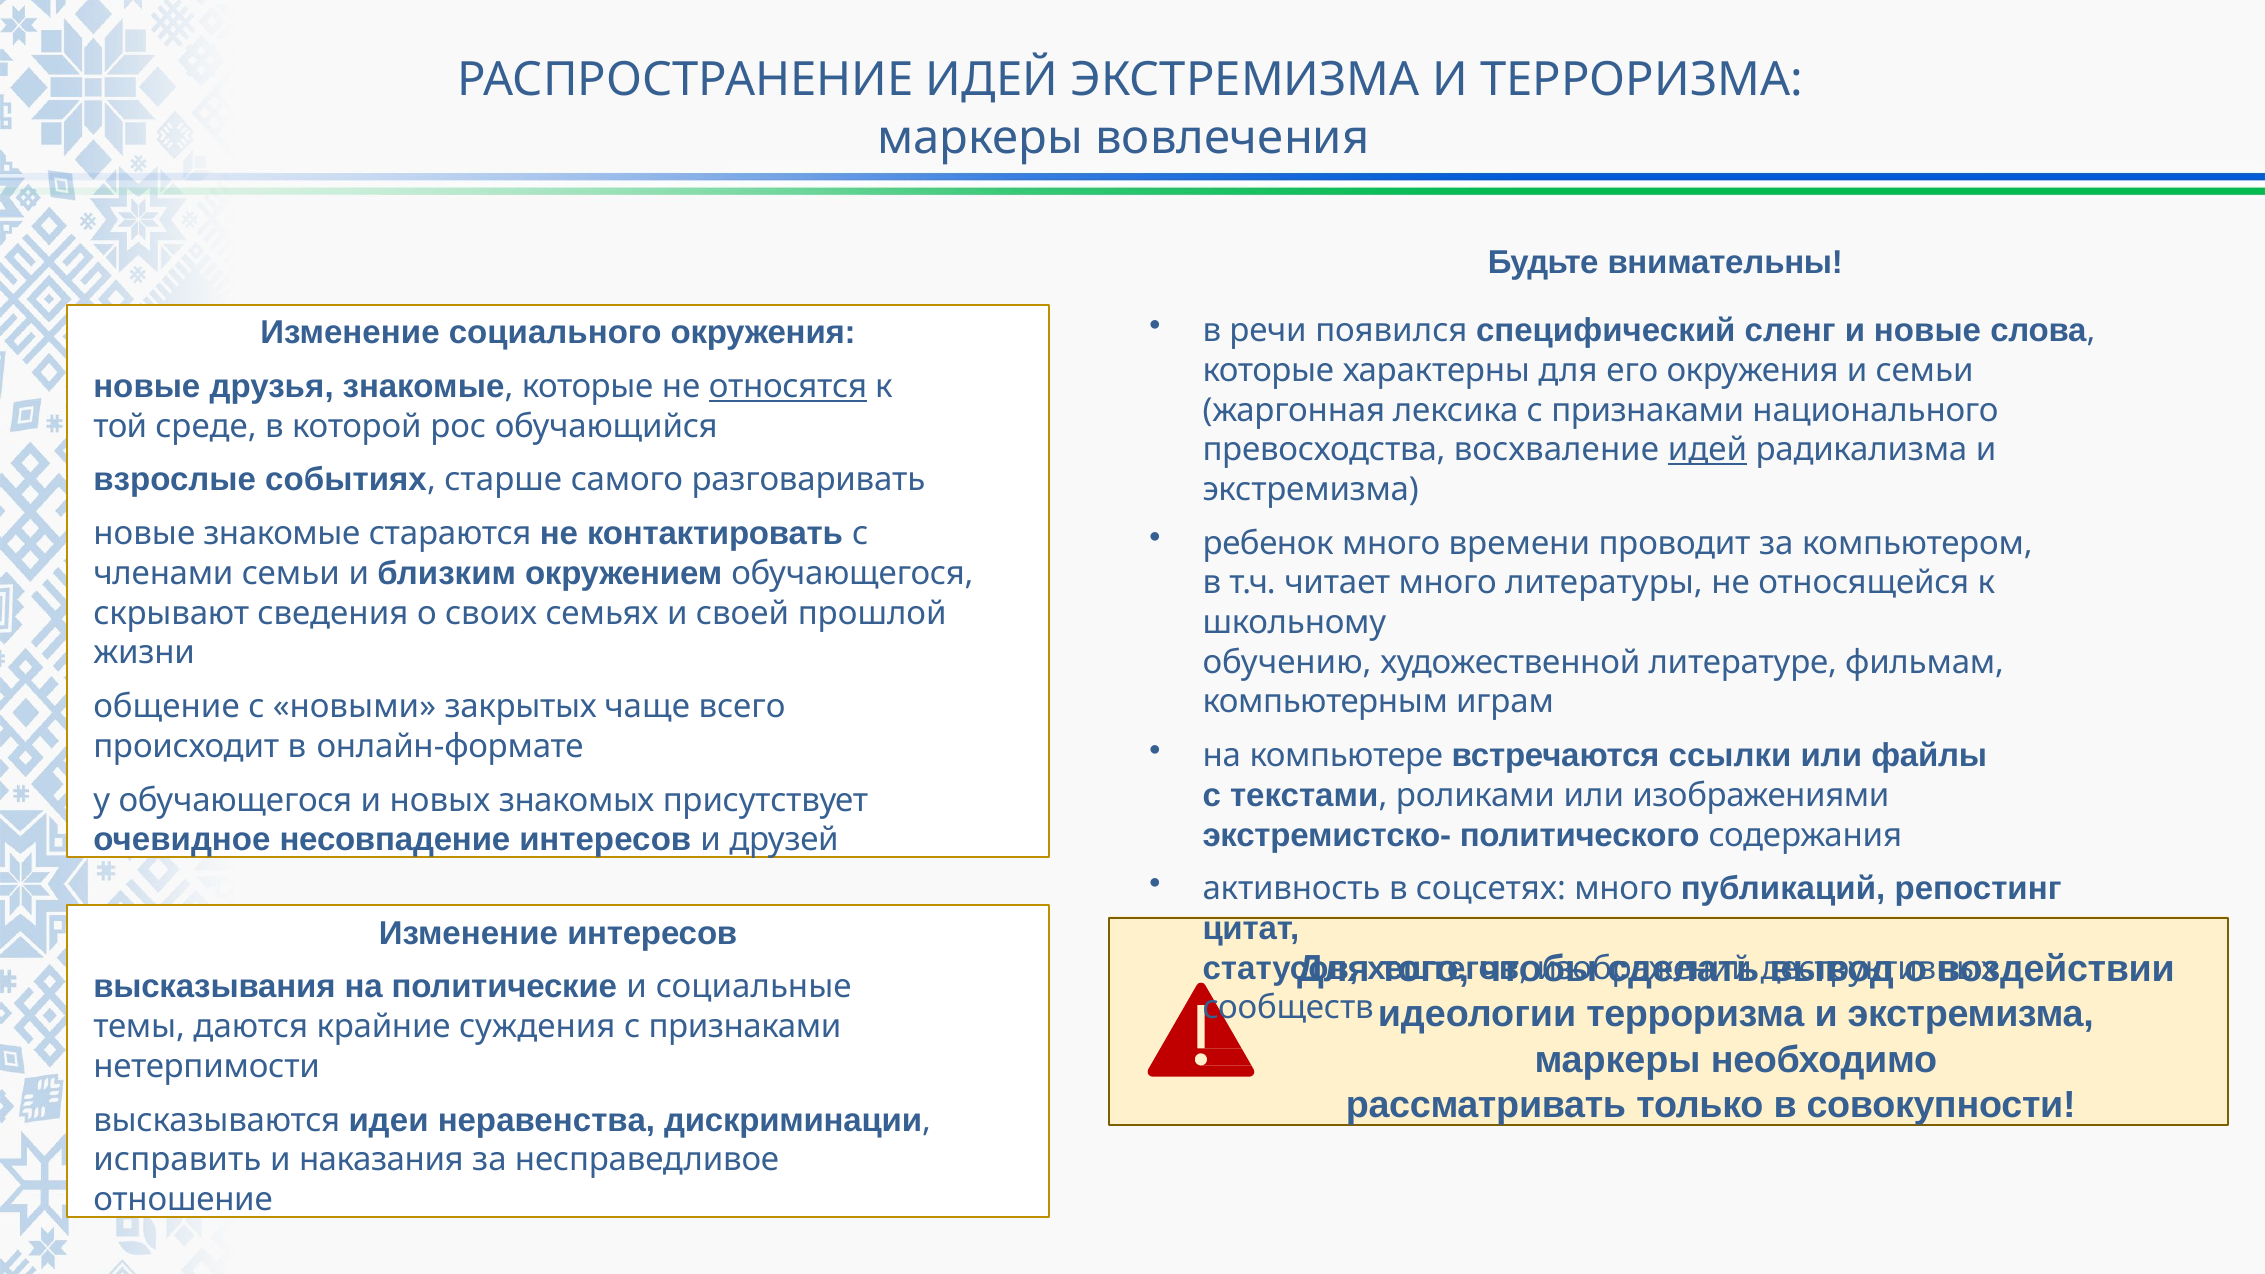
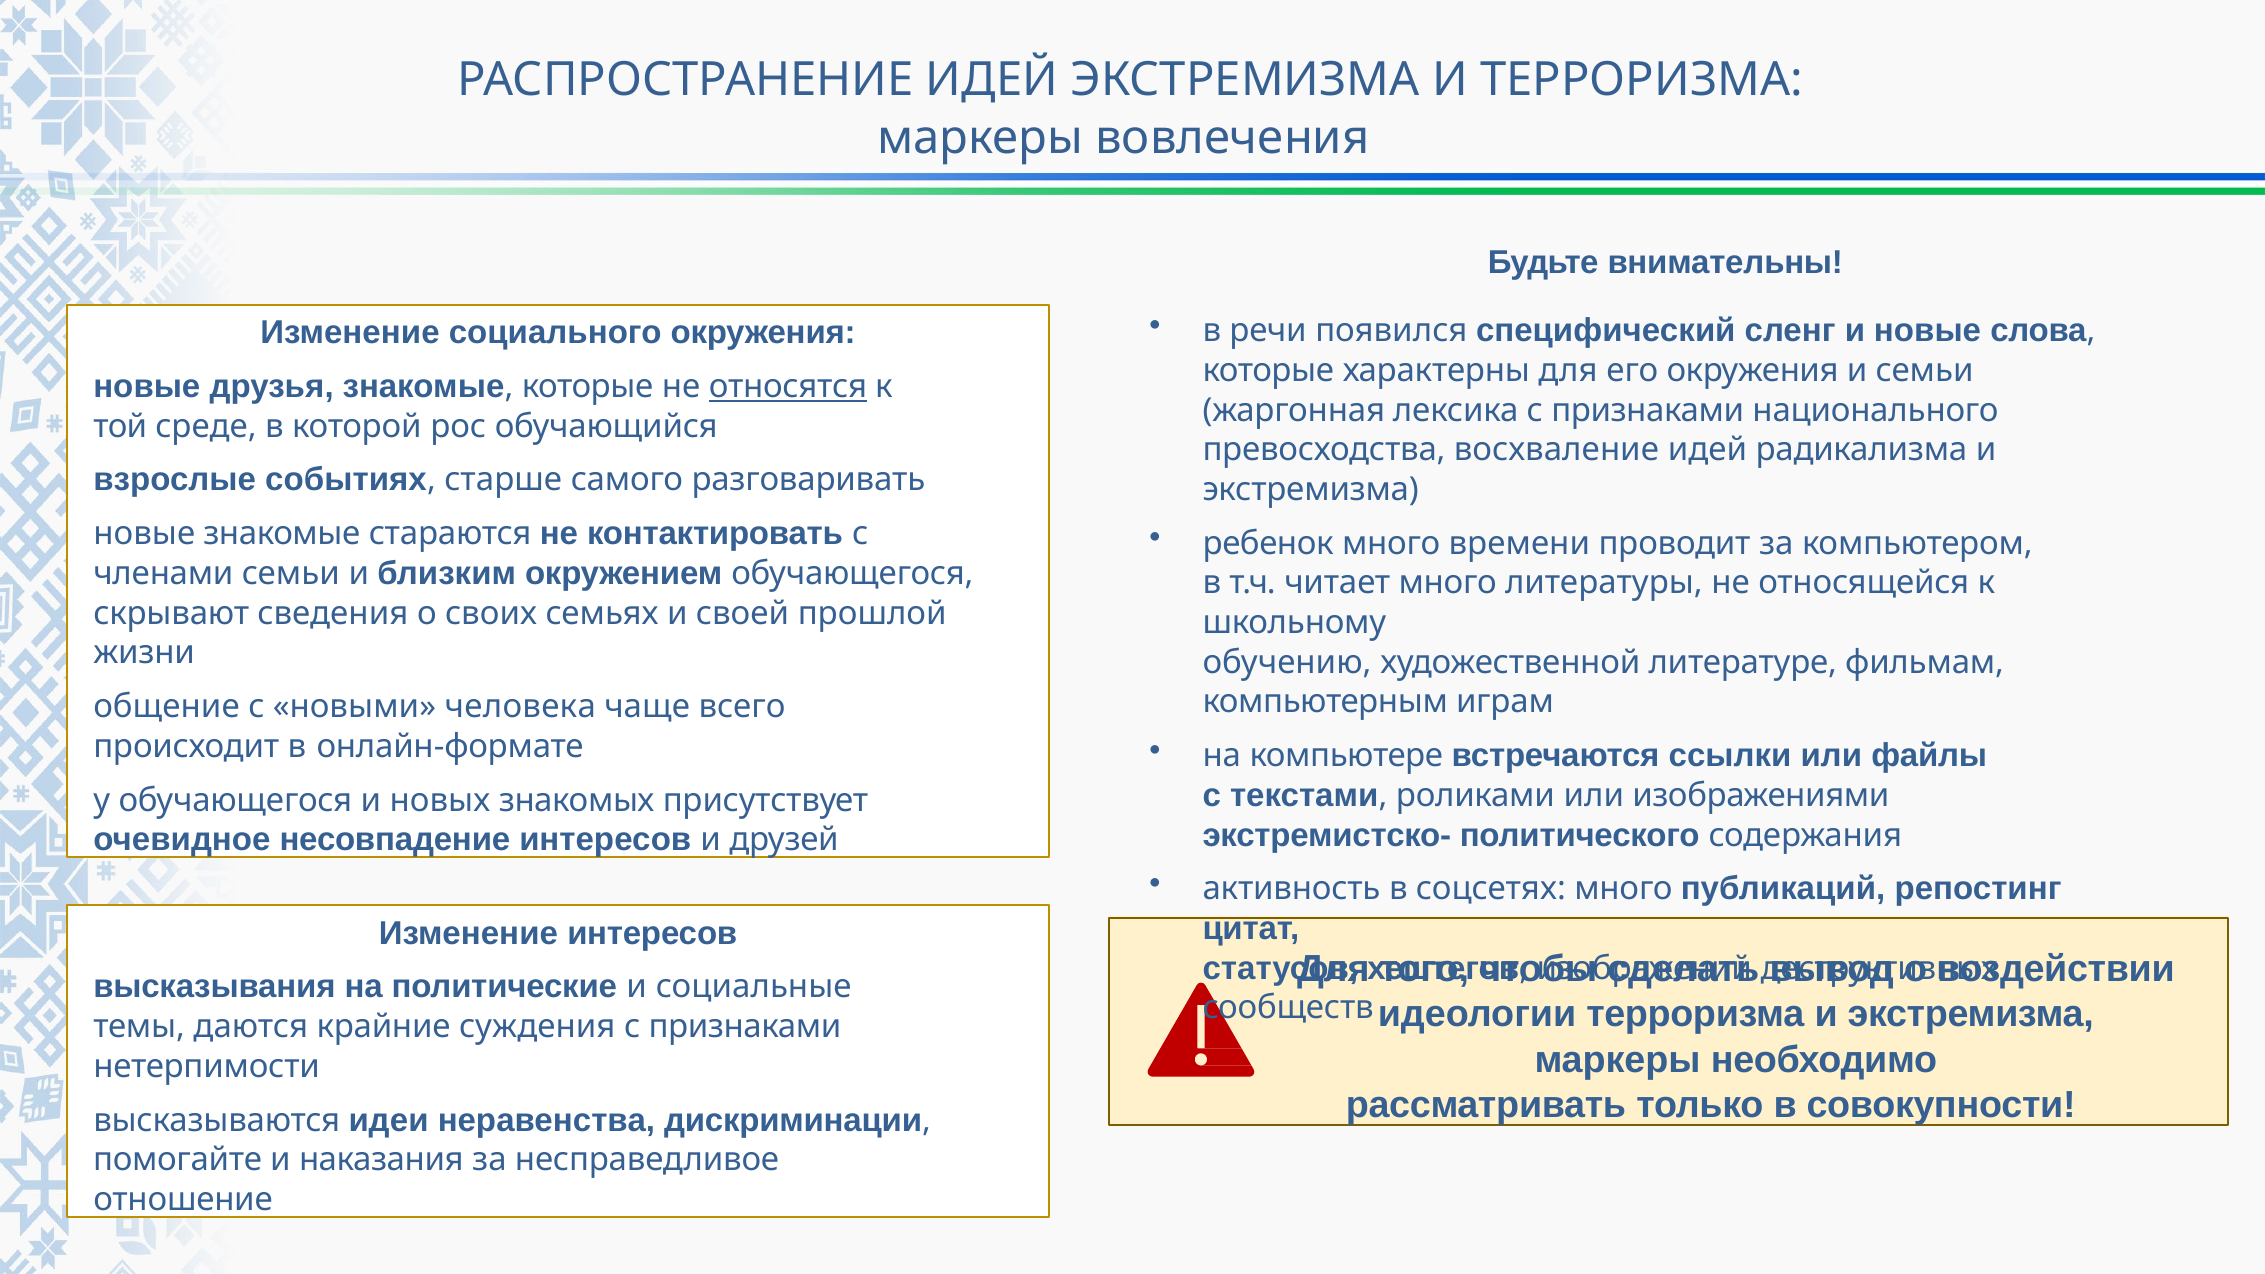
идей at (1708, 450) underline: present -> none
закрытых: закрытых -> человека
исправить: исправить -> помогайте
